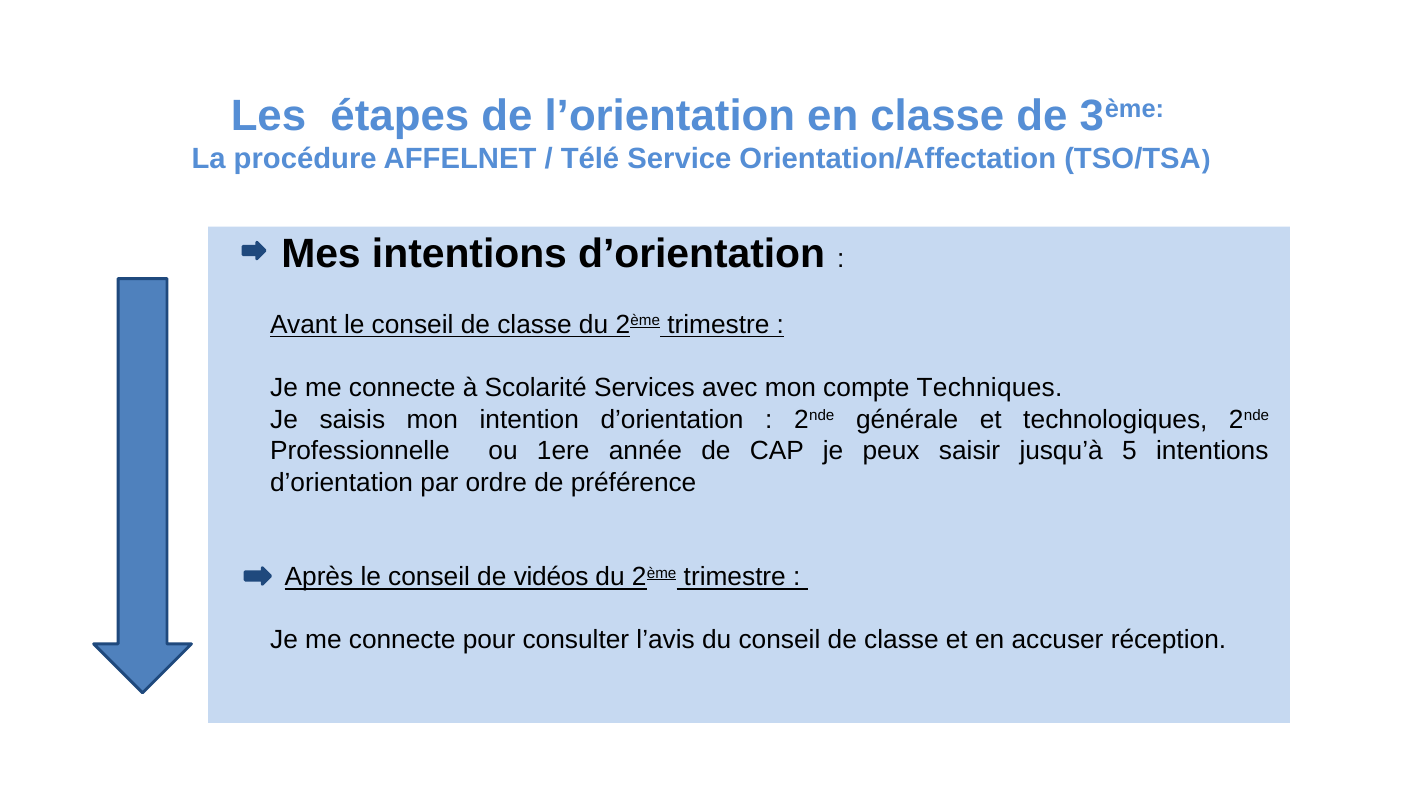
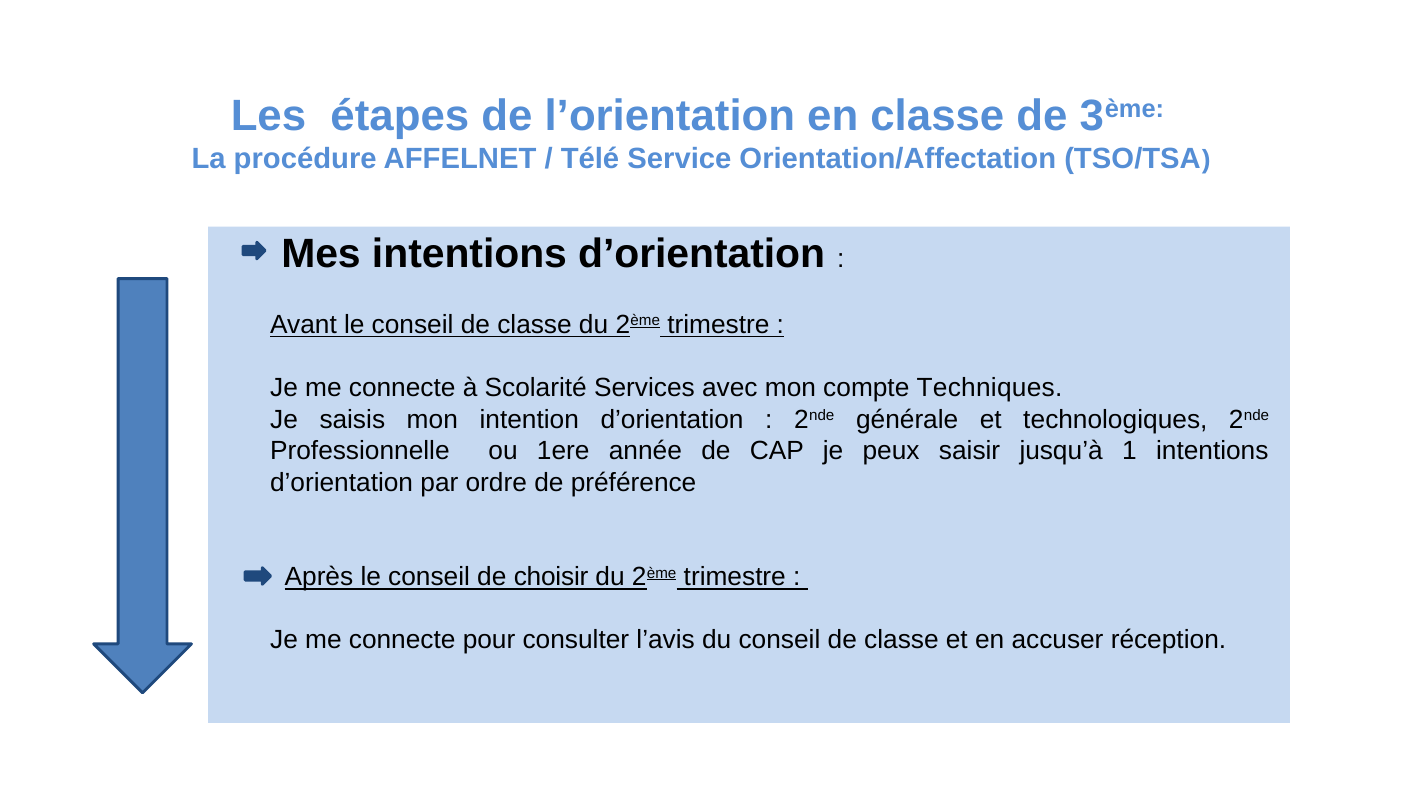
5: 5 -> 1
vidéos: vidéos -> choisir
